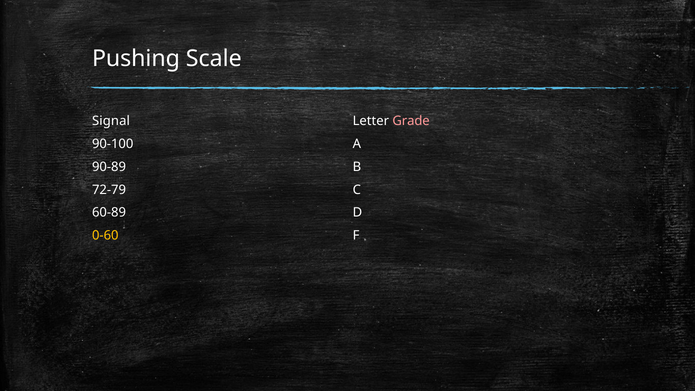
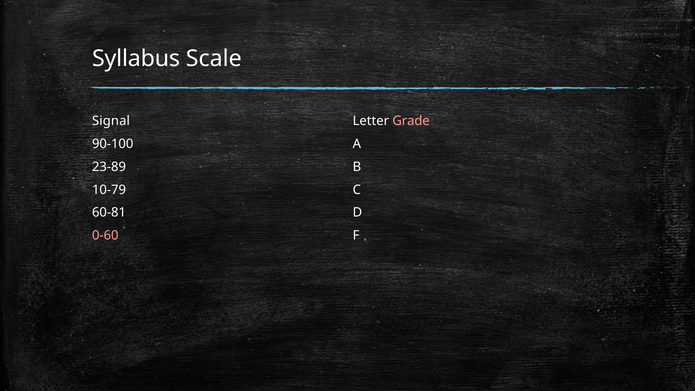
Pushing: Pushing -> Syllabus
90-89: 90-89 -> 23-89
72-79: 72-79 -> 10-79
60-89: 60-89 -> 60-81
0-60 colour: yellow -> pink
